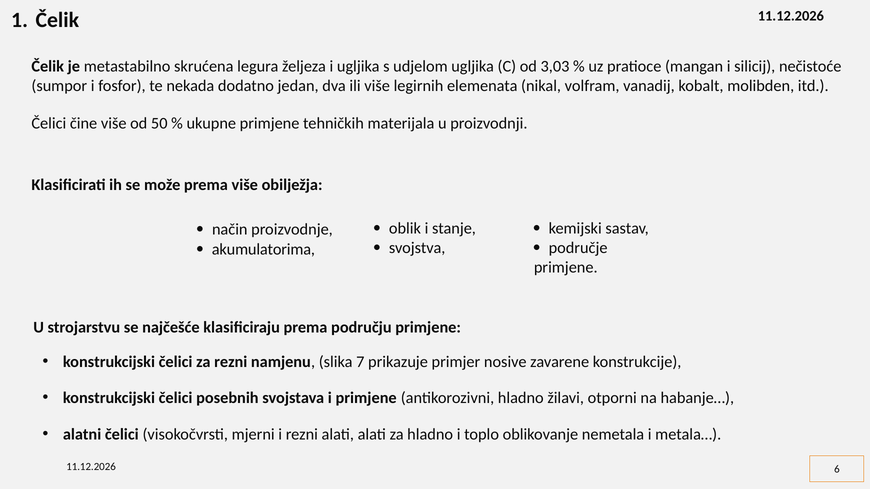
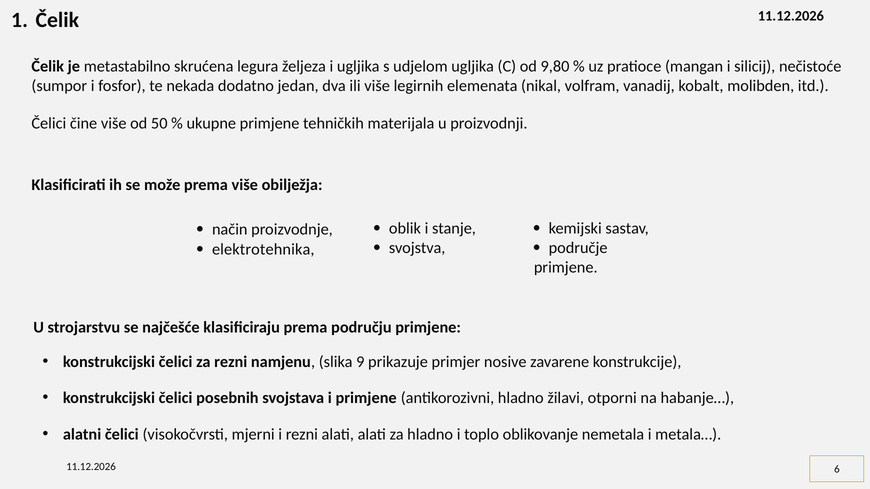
3,03: 3,03 -> 9,80
akumulatorima: akumulatorima -> elektrotehnika
7: 7 -> 9
